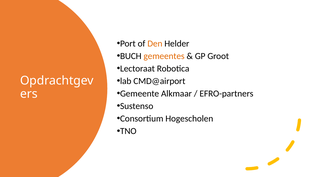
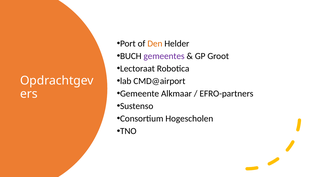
gemeentes colour: orange -> purple
